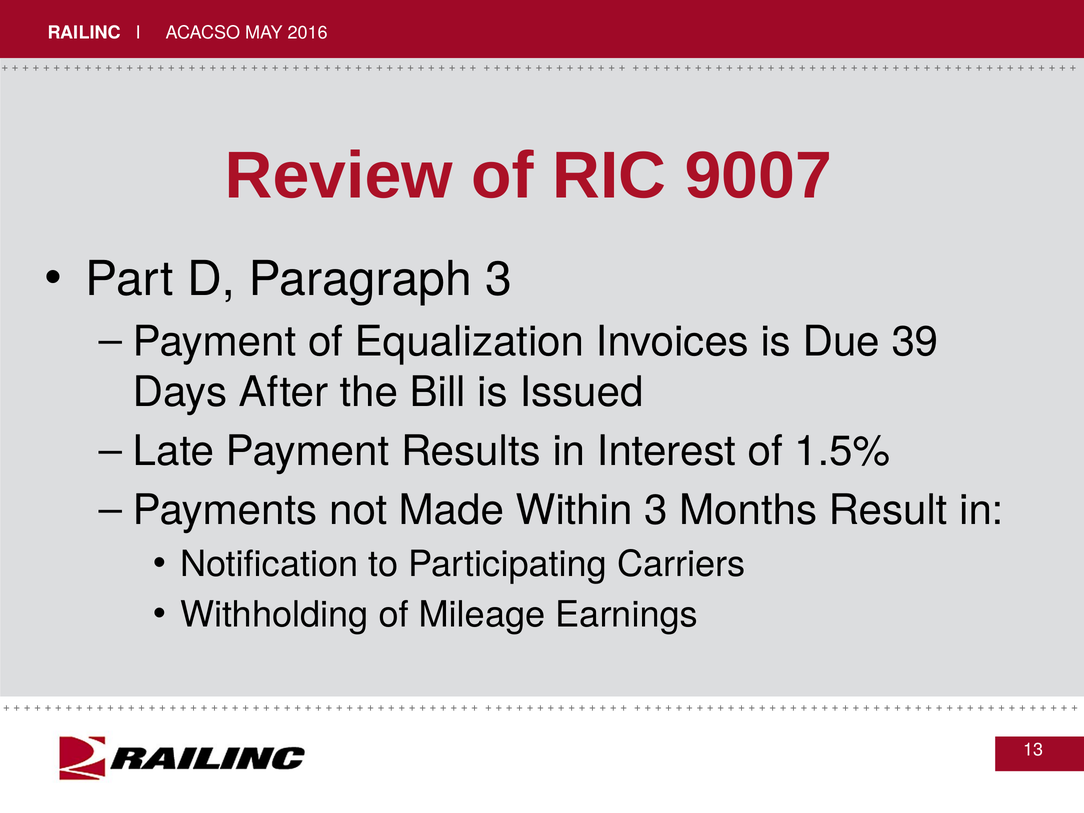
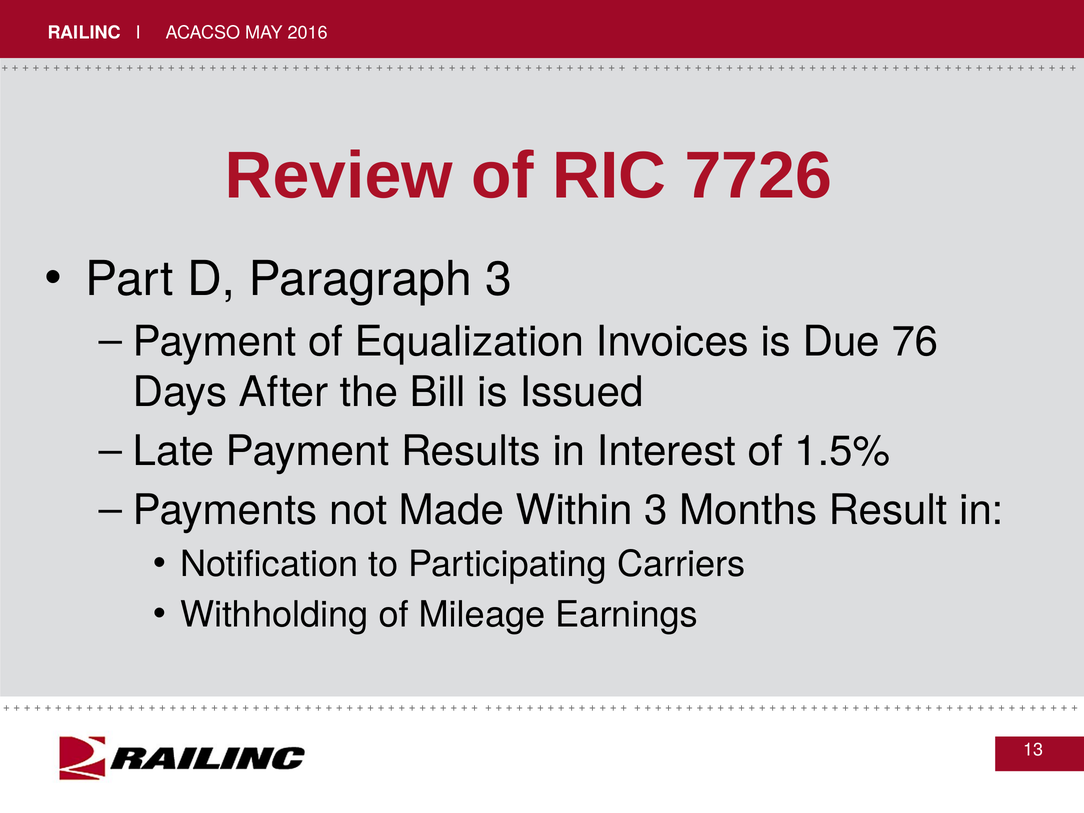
9007: 9007 -> 7726
39: 39 -> 76
